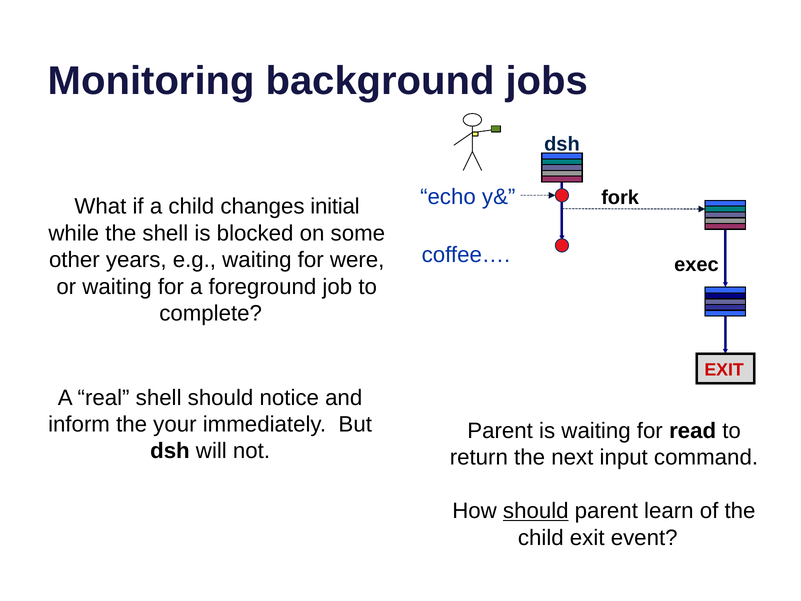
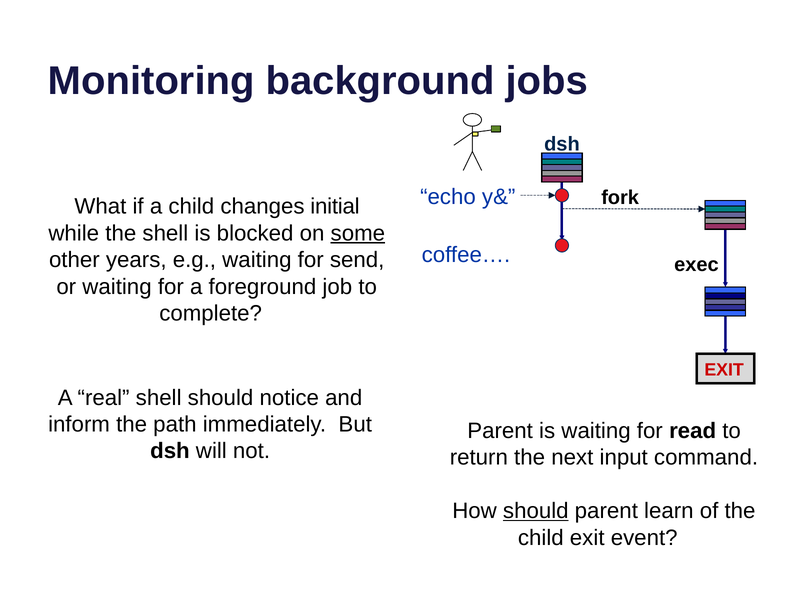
some underline: none -> present
were: were -> send
your: your -> path
